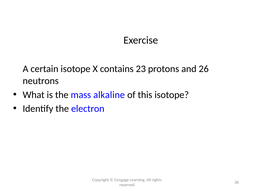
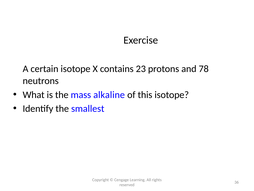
26: 26 -> 78
electron: electron -> smallest
